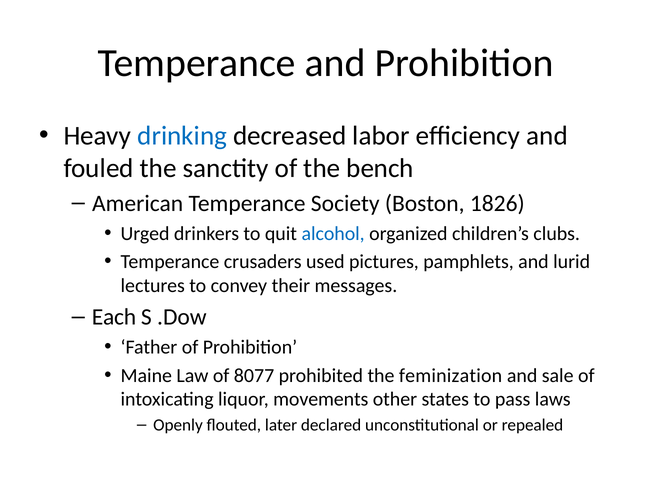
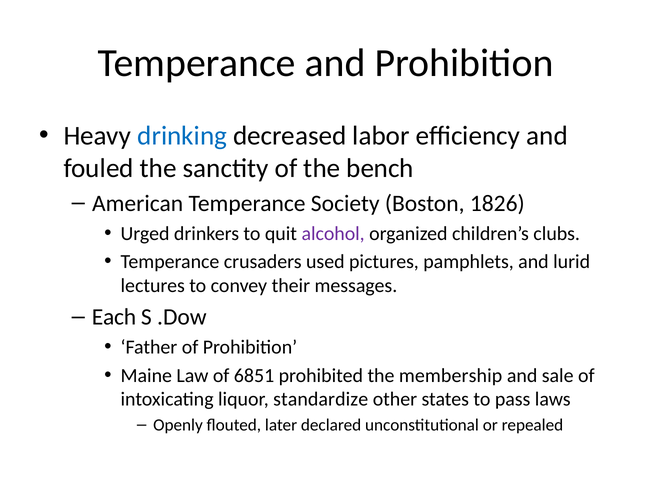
alcohol colour: blue -> purple
8077: 8077 -> 6851
feminization: feminization -> membership
movements: movements -> standardize
